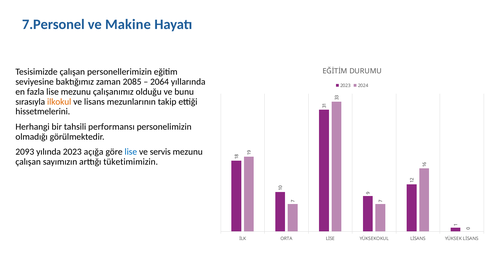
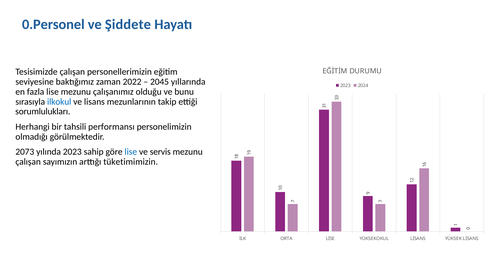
7.Personel: 7.Personel -> 0.Personel
Makine: Makine -> Şiddete
2085: 2085 -> 2022
2064: 2064 -> 2045
ilkokul colour: orange -> blue
hissetmelerini: hissetmelerini -> sorumlulukları
2093: 2093 -> 2073
açığa: açığa -> sahip
